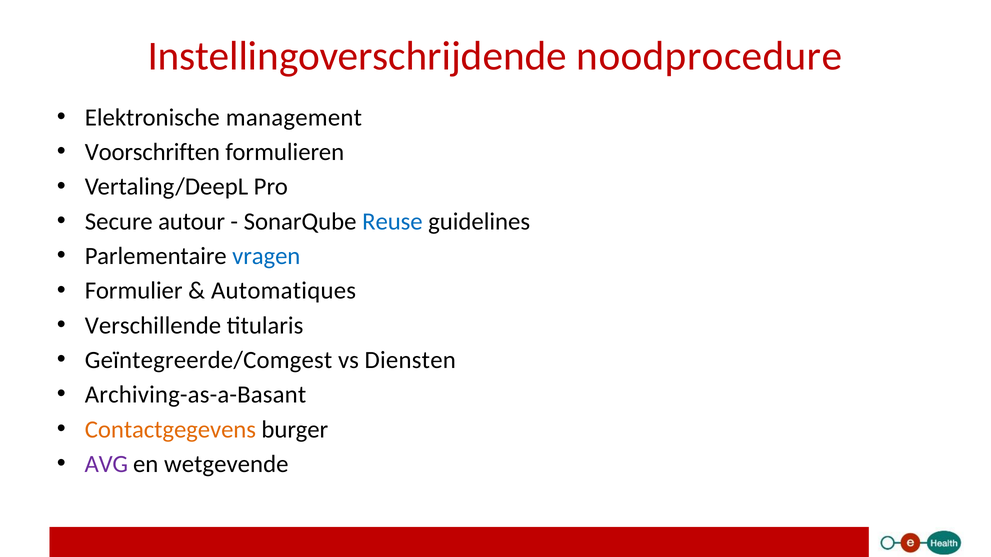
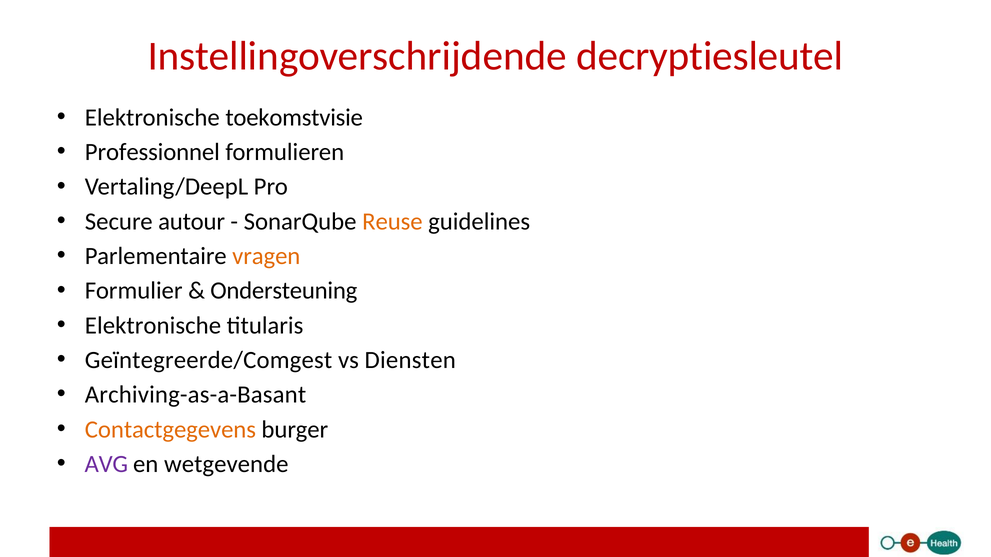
noodprocedure: noodprocedure -> decryptiesleutel
management: management -> toekomstvisie
Voorschriften: Voorschriften -> Professionnel
Reuse colour: blue -> orange
vragen colour: blue -> orange
Automatiques: Automatiques -> Ondersteuning
Verschillende at (153, 326): Verschillende -> Elektronische
